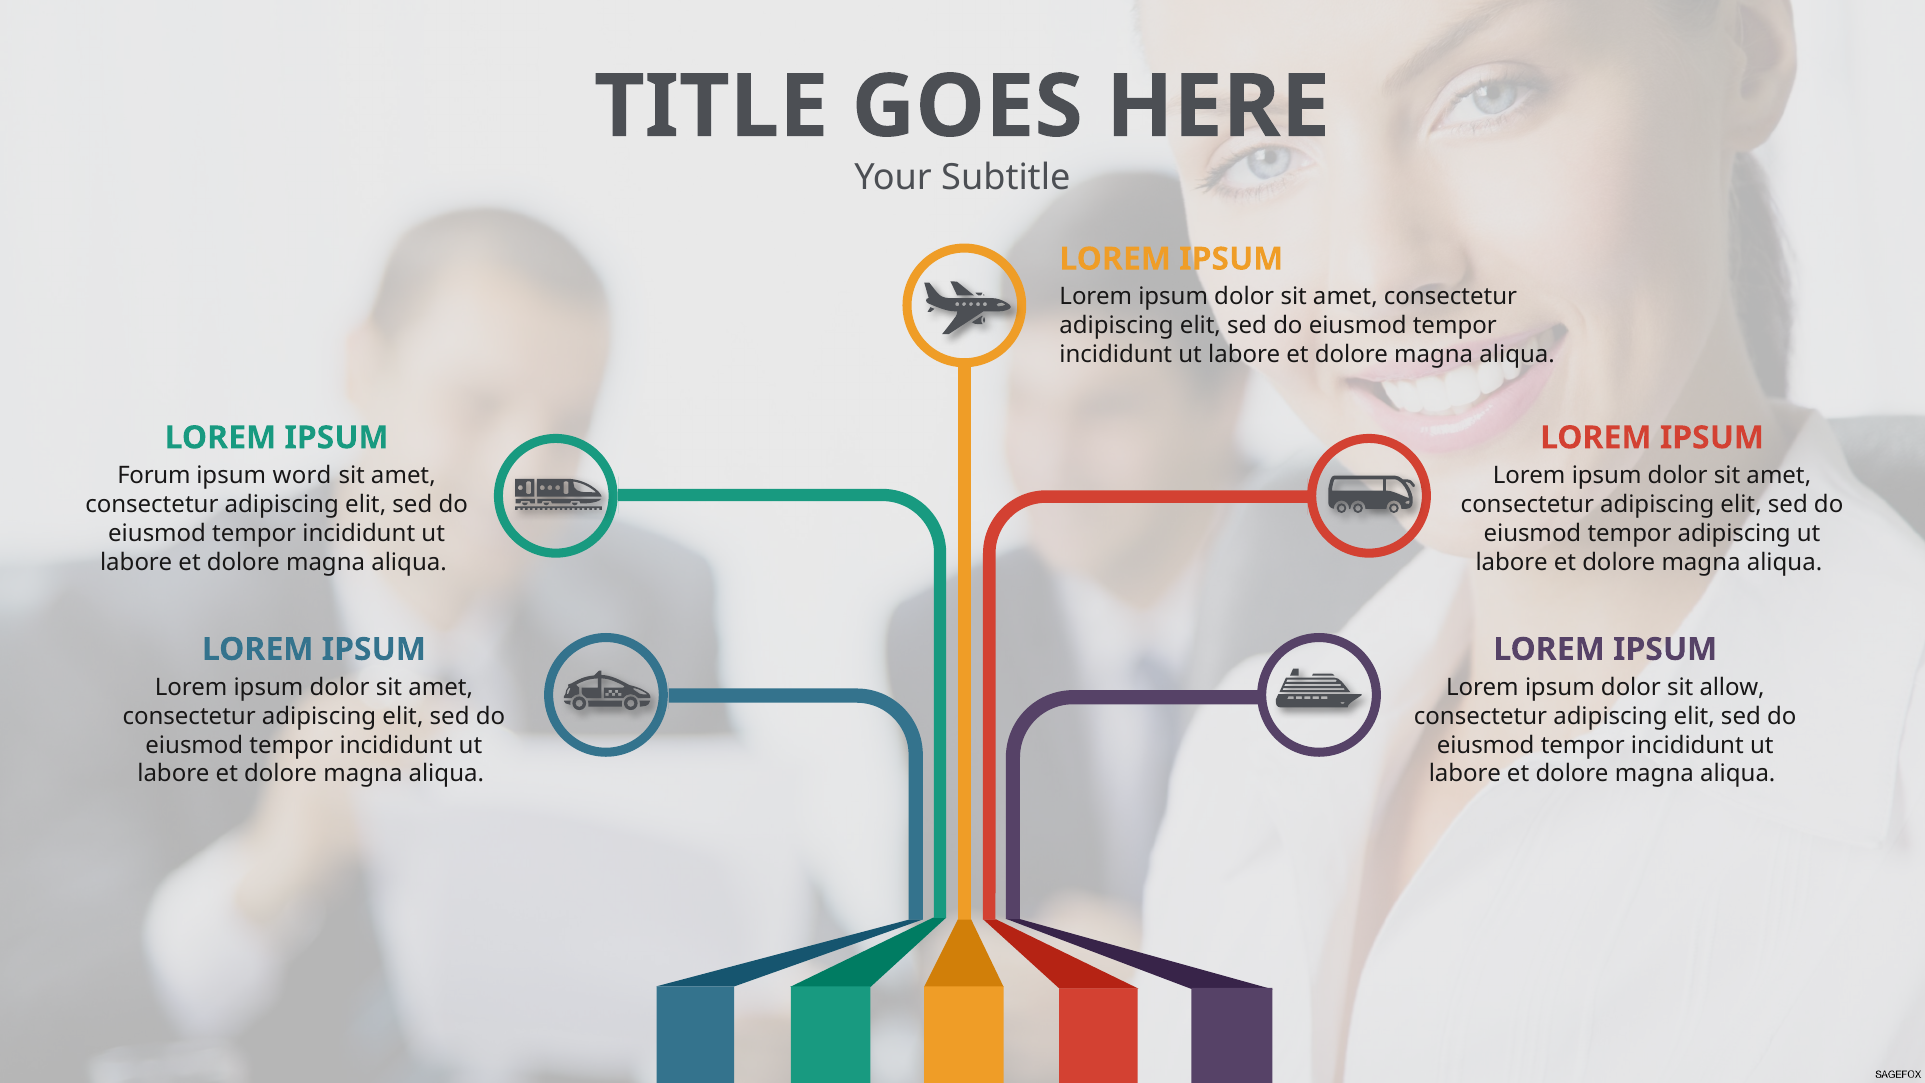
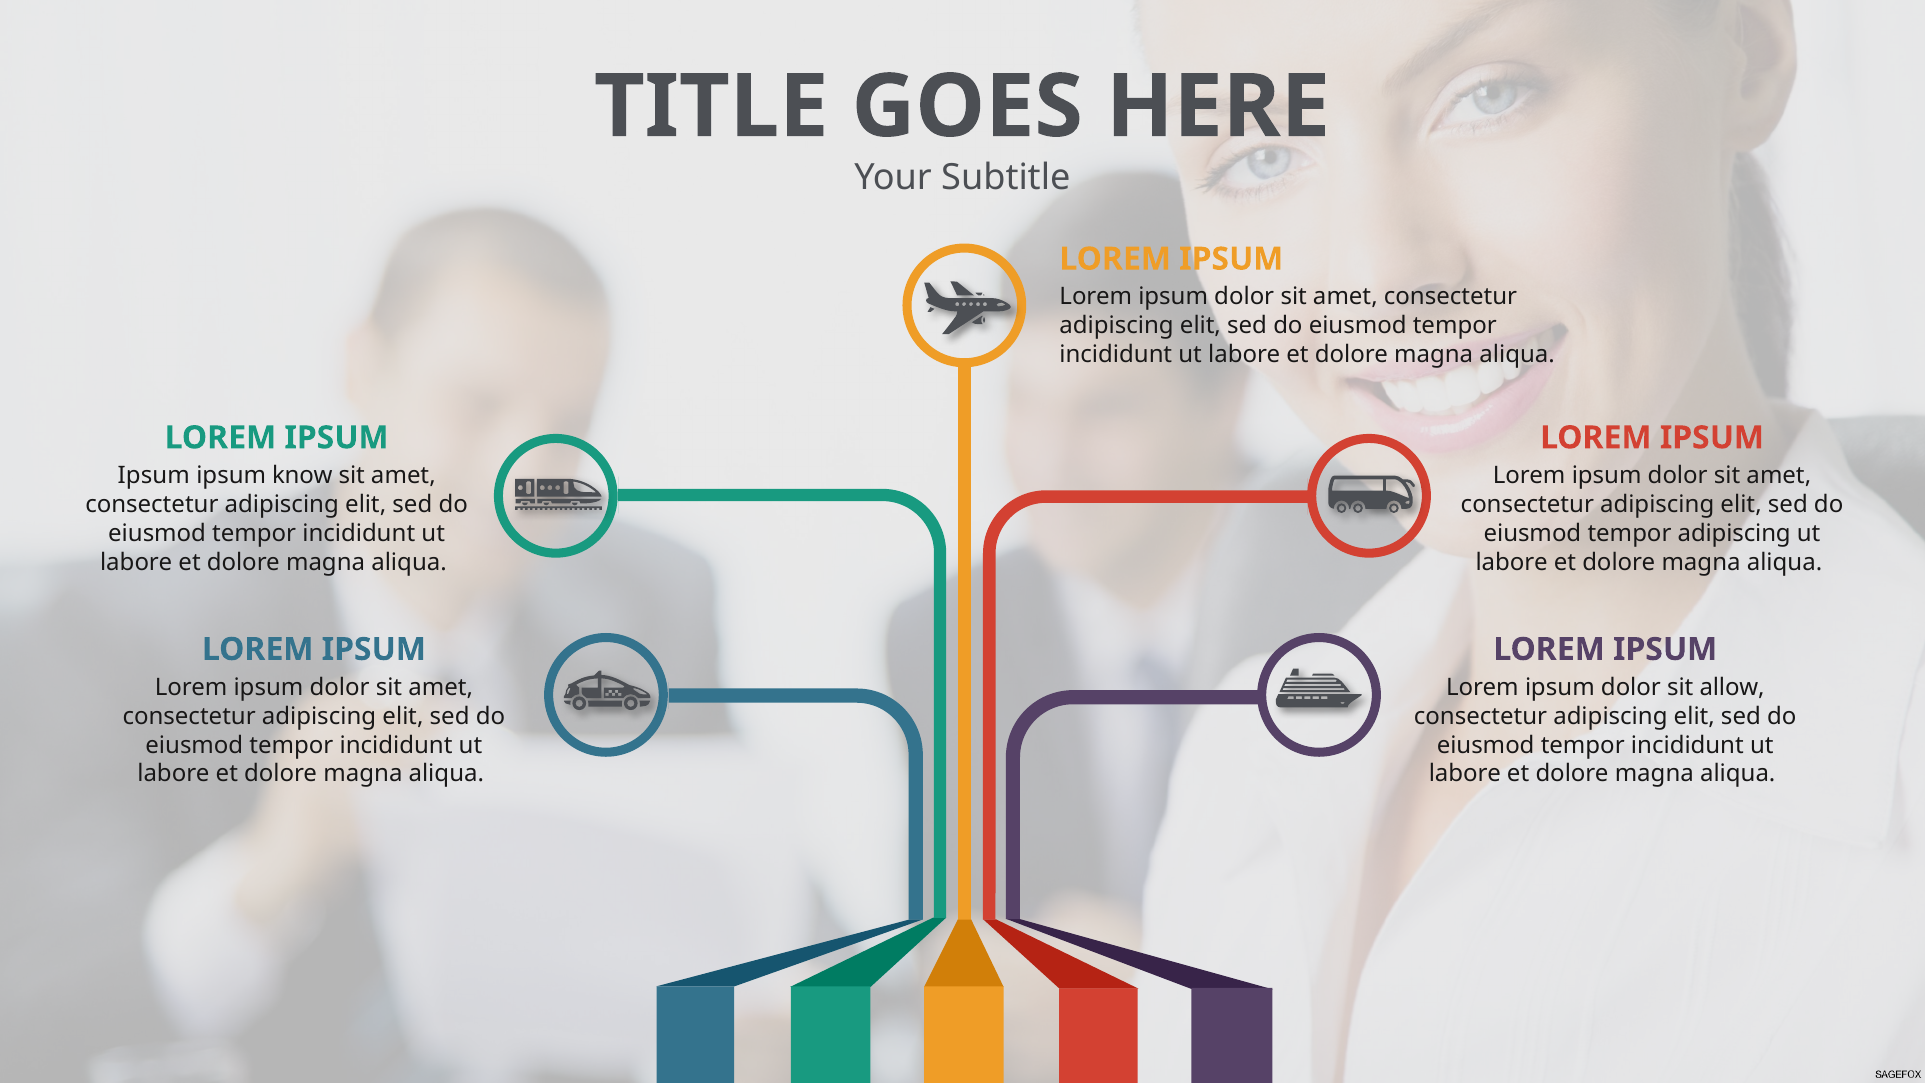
Forum at (154, 476): Forum -> Ipsum
word: word -> know
